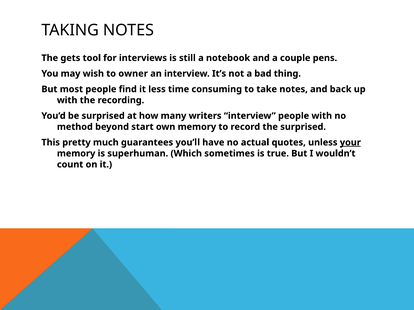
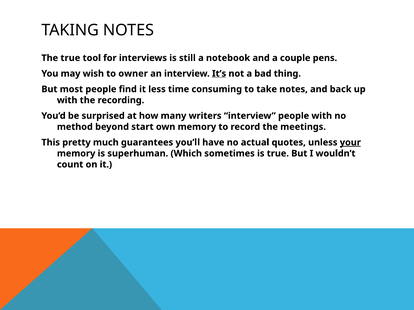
The gets: gets -> true
It’s underline: none -> present
the surprised: surprised -> meetings
